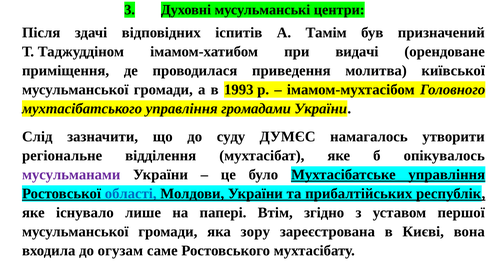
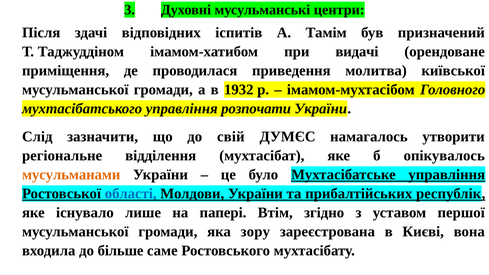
1993: 1993 -> 1932
громадами: громадами -> розпочати
суду: суду -> свій
мусульманами colour: purple -> orange
огузам: огузам -> більше
